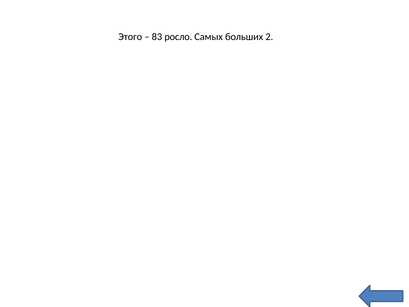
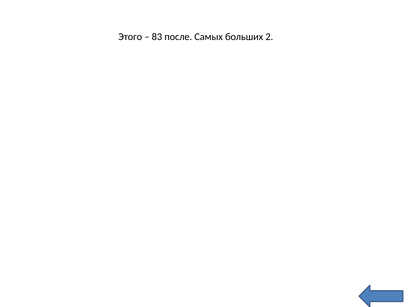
росло: росло -> после
